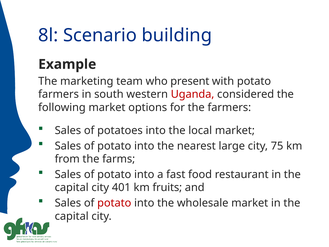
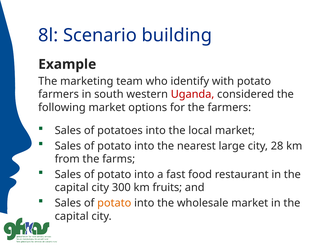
present: present -> identify
75: 75 -> 28
401: 401 -> 300
potato at (114, 203) colour: red -> orange
